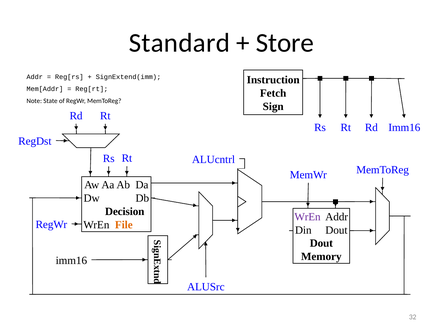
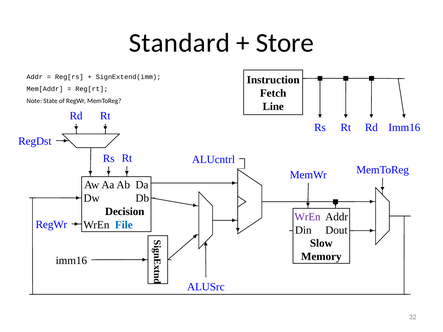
Sign: Sign -> Line
File colour: orange -> blue
Dout at (321, 244): Dout -> Slow
